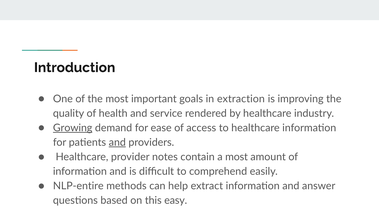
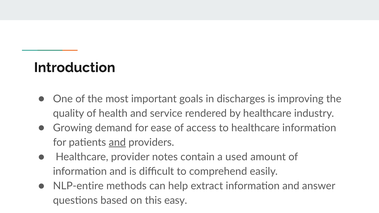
extraction: extraction -> discharges
Growing underline: present -> none
a most: most -> used
